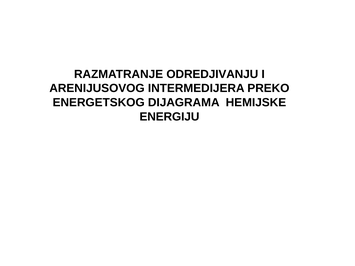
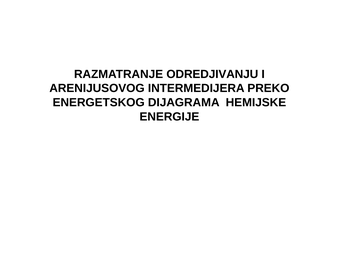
ENERGIJU: ENERGIJU -> ENERGIJE
